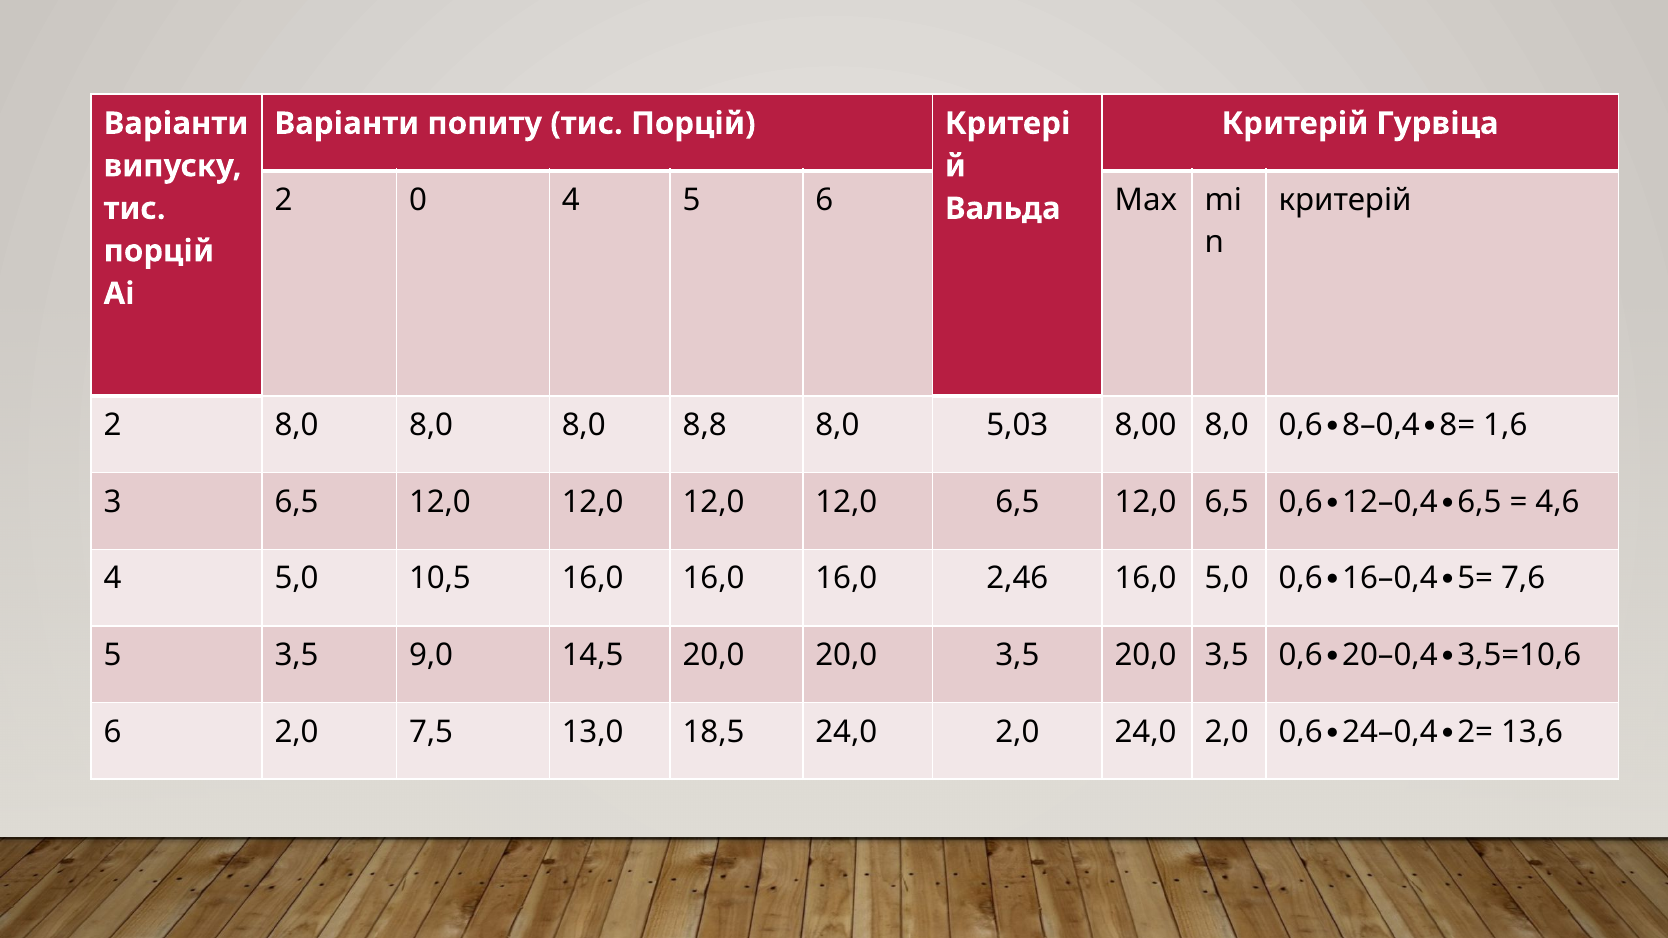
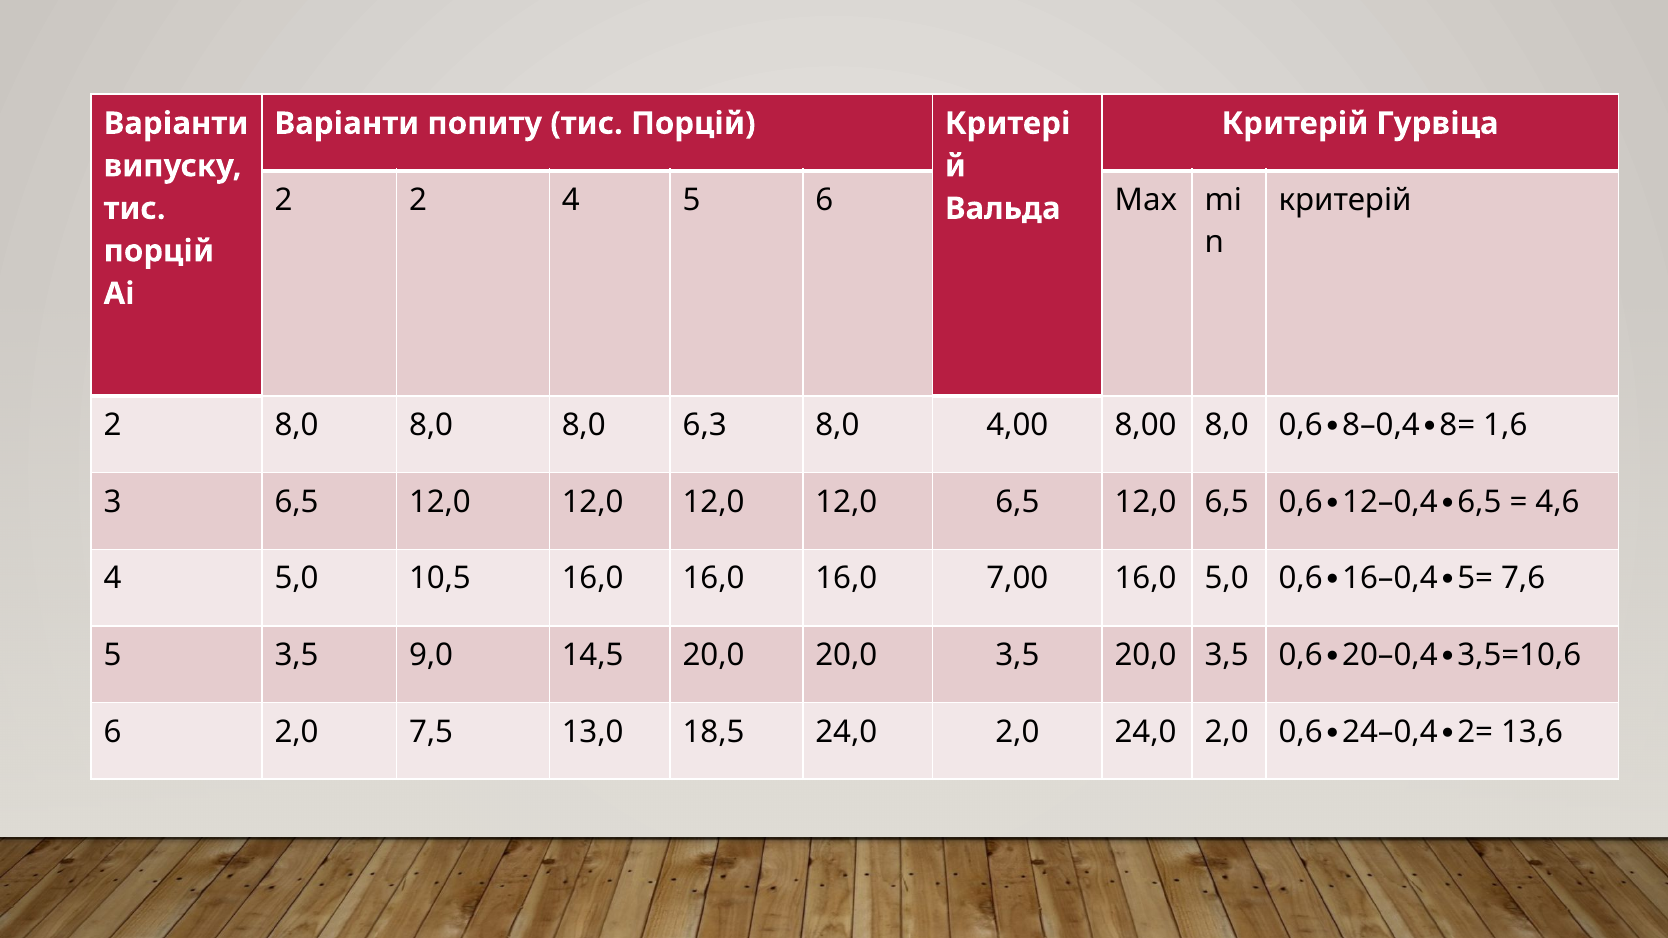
2 0: 0 -> 2
8,8: 8,8 -> 6,3
5,03: 5,03 -> 4,00
2,46: 2,46 -> 7,00
